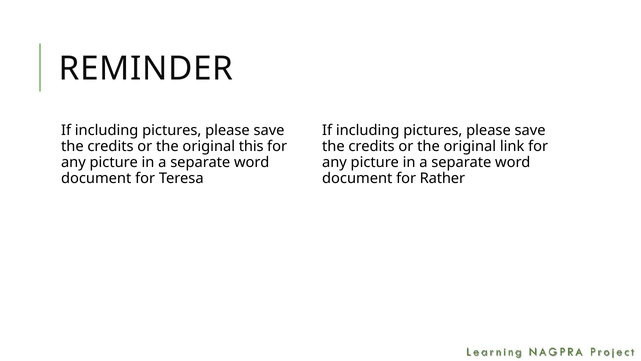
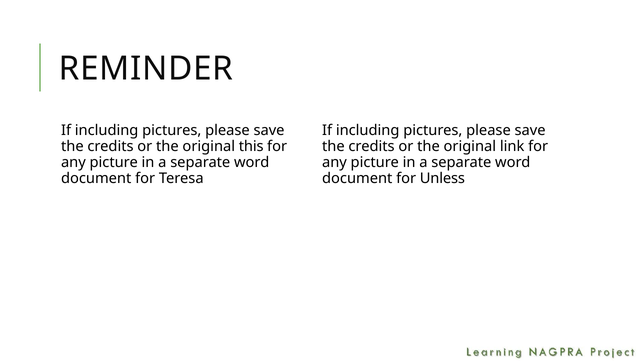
Rather: Rather -> Unless
